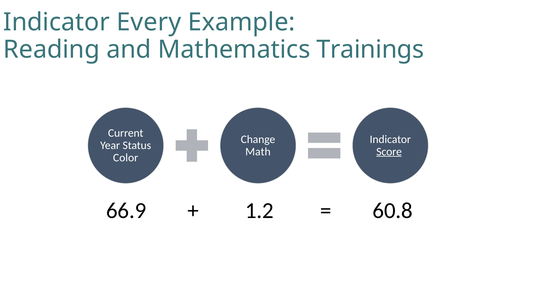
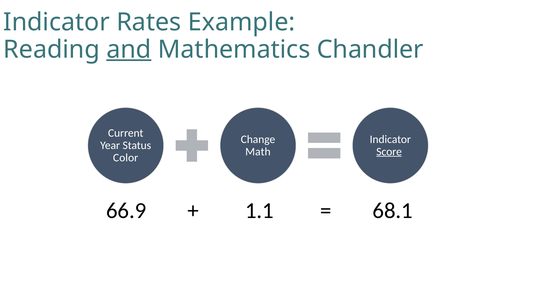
Every: Every -> Rates
and underline: none -> present
Trainings: Trainings -> Chandler
1.2: 1.2 -> 1.1
60.8: 60.8 -> 68.1
